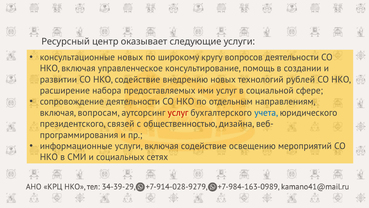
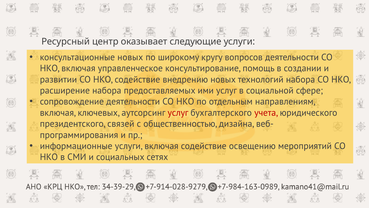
технологий рублей: рублей -> набора
вопросам: вопросам -> ключевых
учета colour: blue -> red
